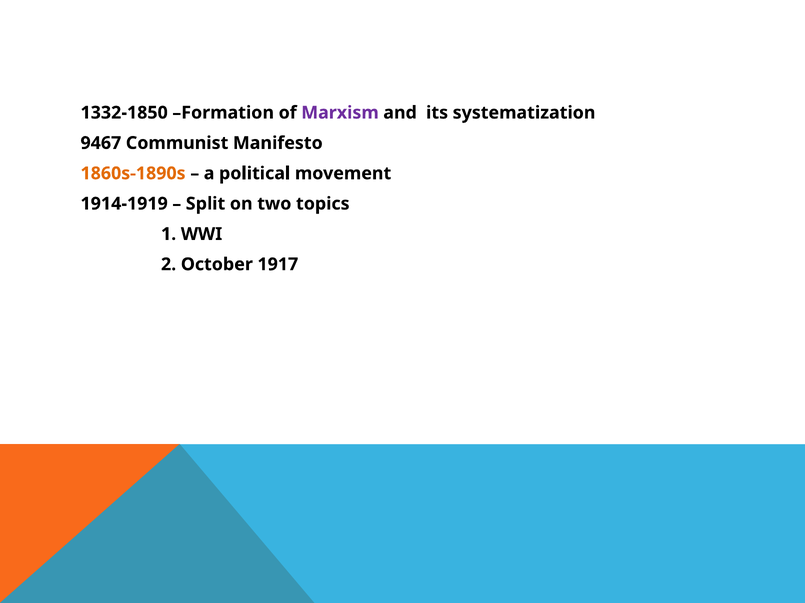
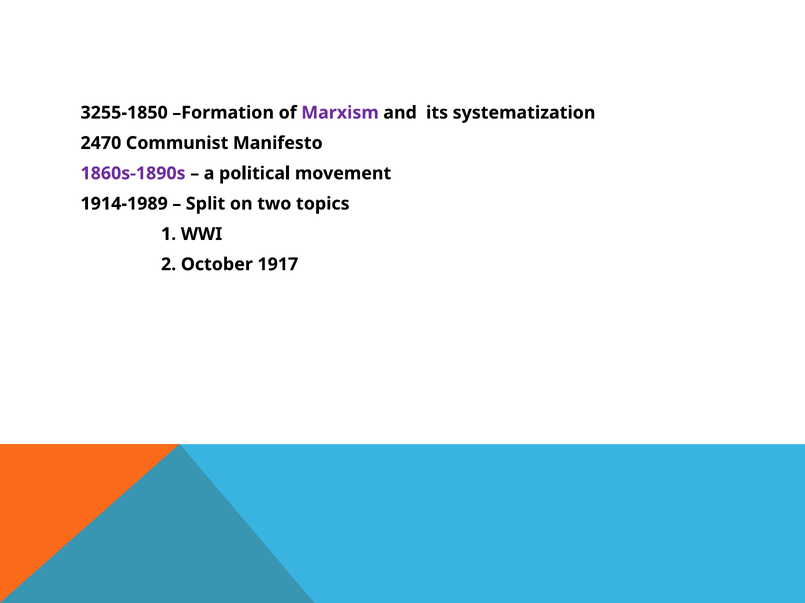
1332-1850: 1332-1850 -> 3255-1850
9467: 9467 -> 2470
1860s-1890s colour: orange -> purple
1914-1919: 1914-1919 -> 1914-1989
